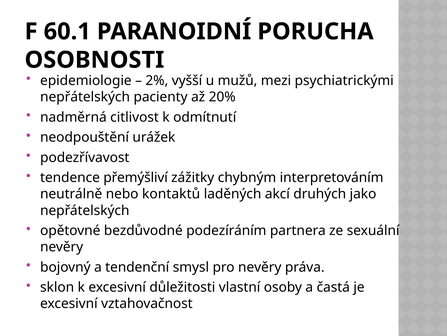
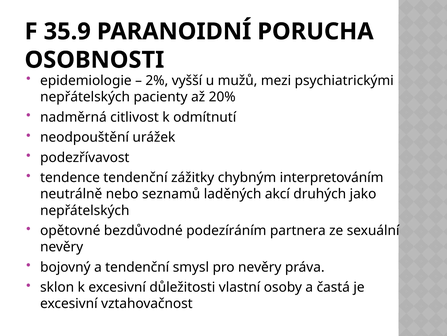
60.1: 60.1 -> 35.9
tendence přemýšliví: přemýšliví -> tendenční
kontaktů: kontaktů -> seznamů
